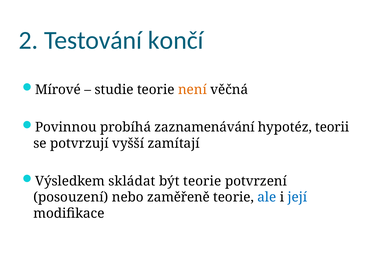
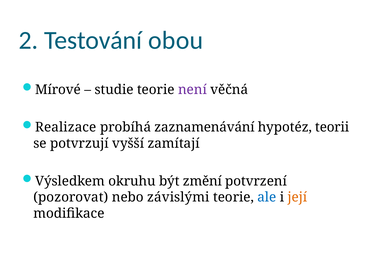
končí: končí -> obou
není colour: orange -> purple
Povinnou: Povinnou -> Realizace
skládat: skládat -> okruhu
být teorie: teorie -> změní
posouzení: posouzení -> pozorovat
zaměřeně: zaměřeně -> závislými
její colour: blue -> orange
